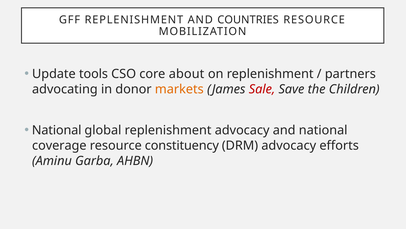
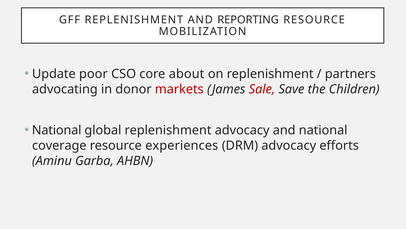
COUNTRIES: COUNTRIES -> REPORTING
tools: tools -> poor
markets colour: orange -> red
constituency: constituency -> experiences
